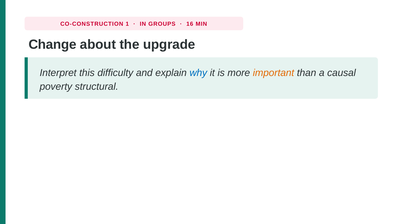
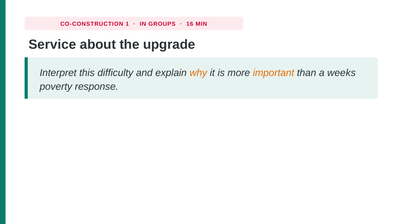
Change: Change -> Service
why colour: blue -> orange
causal: causal -> weeks
structural: structural -> response
